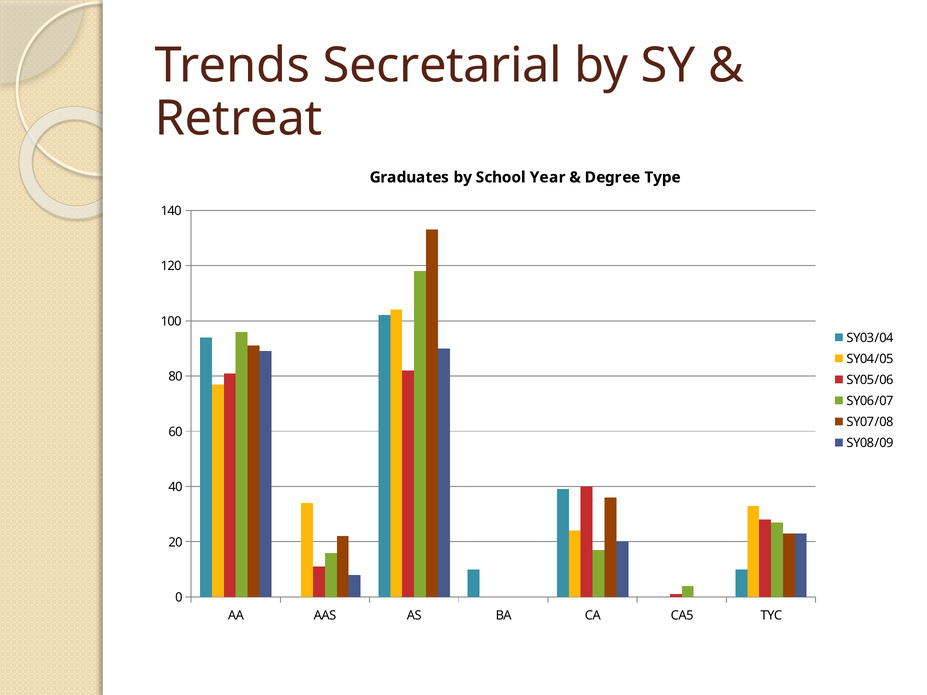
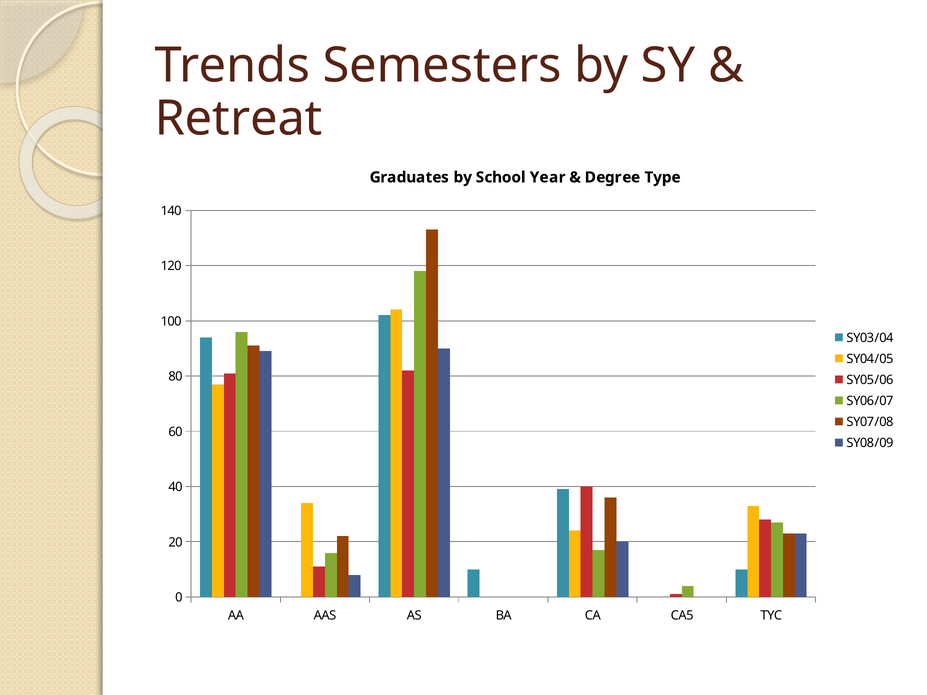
Secretarial: Secretarial -> Semesters
